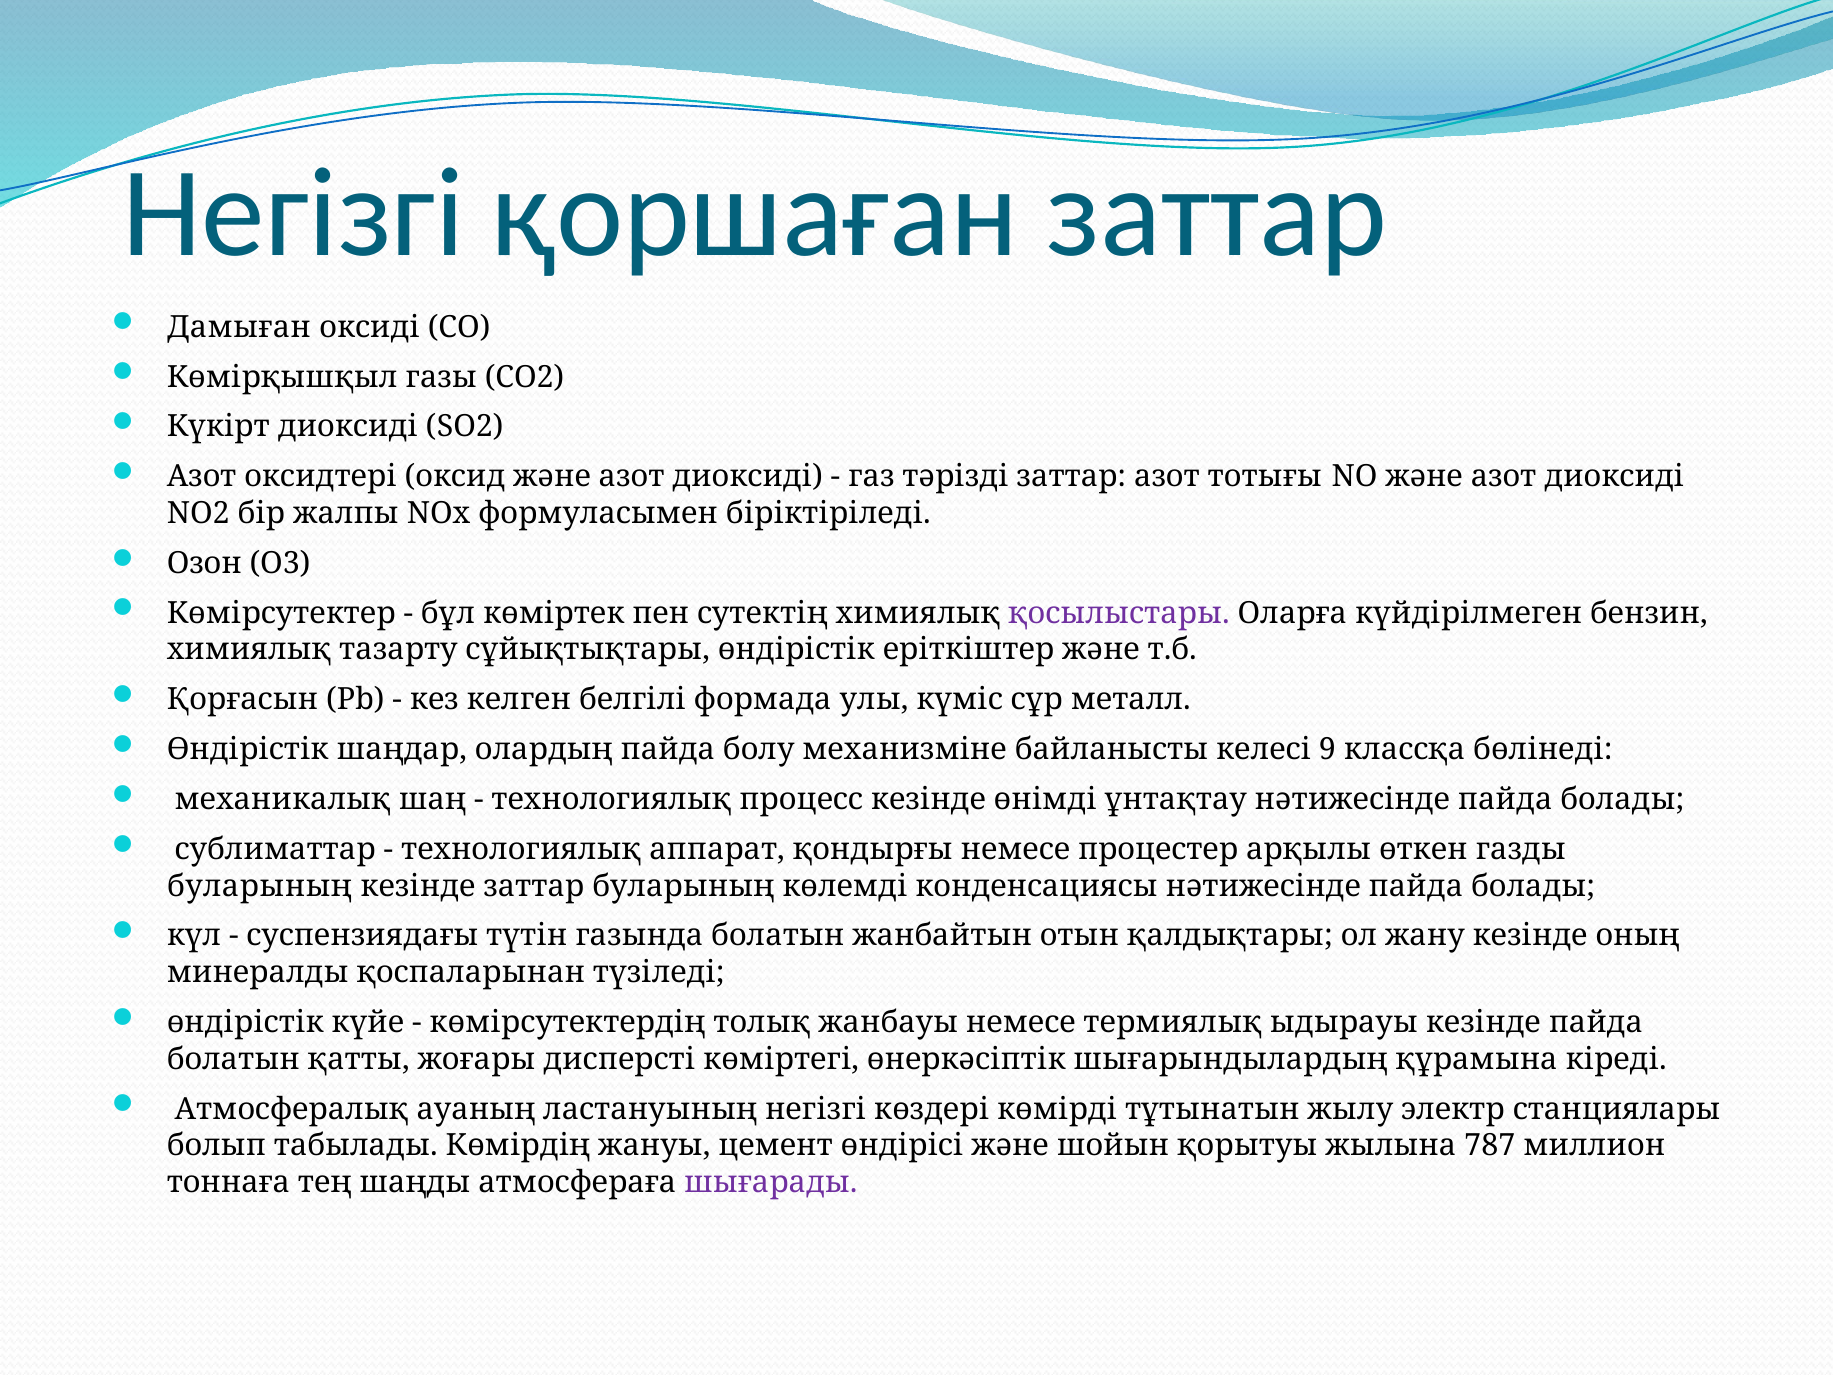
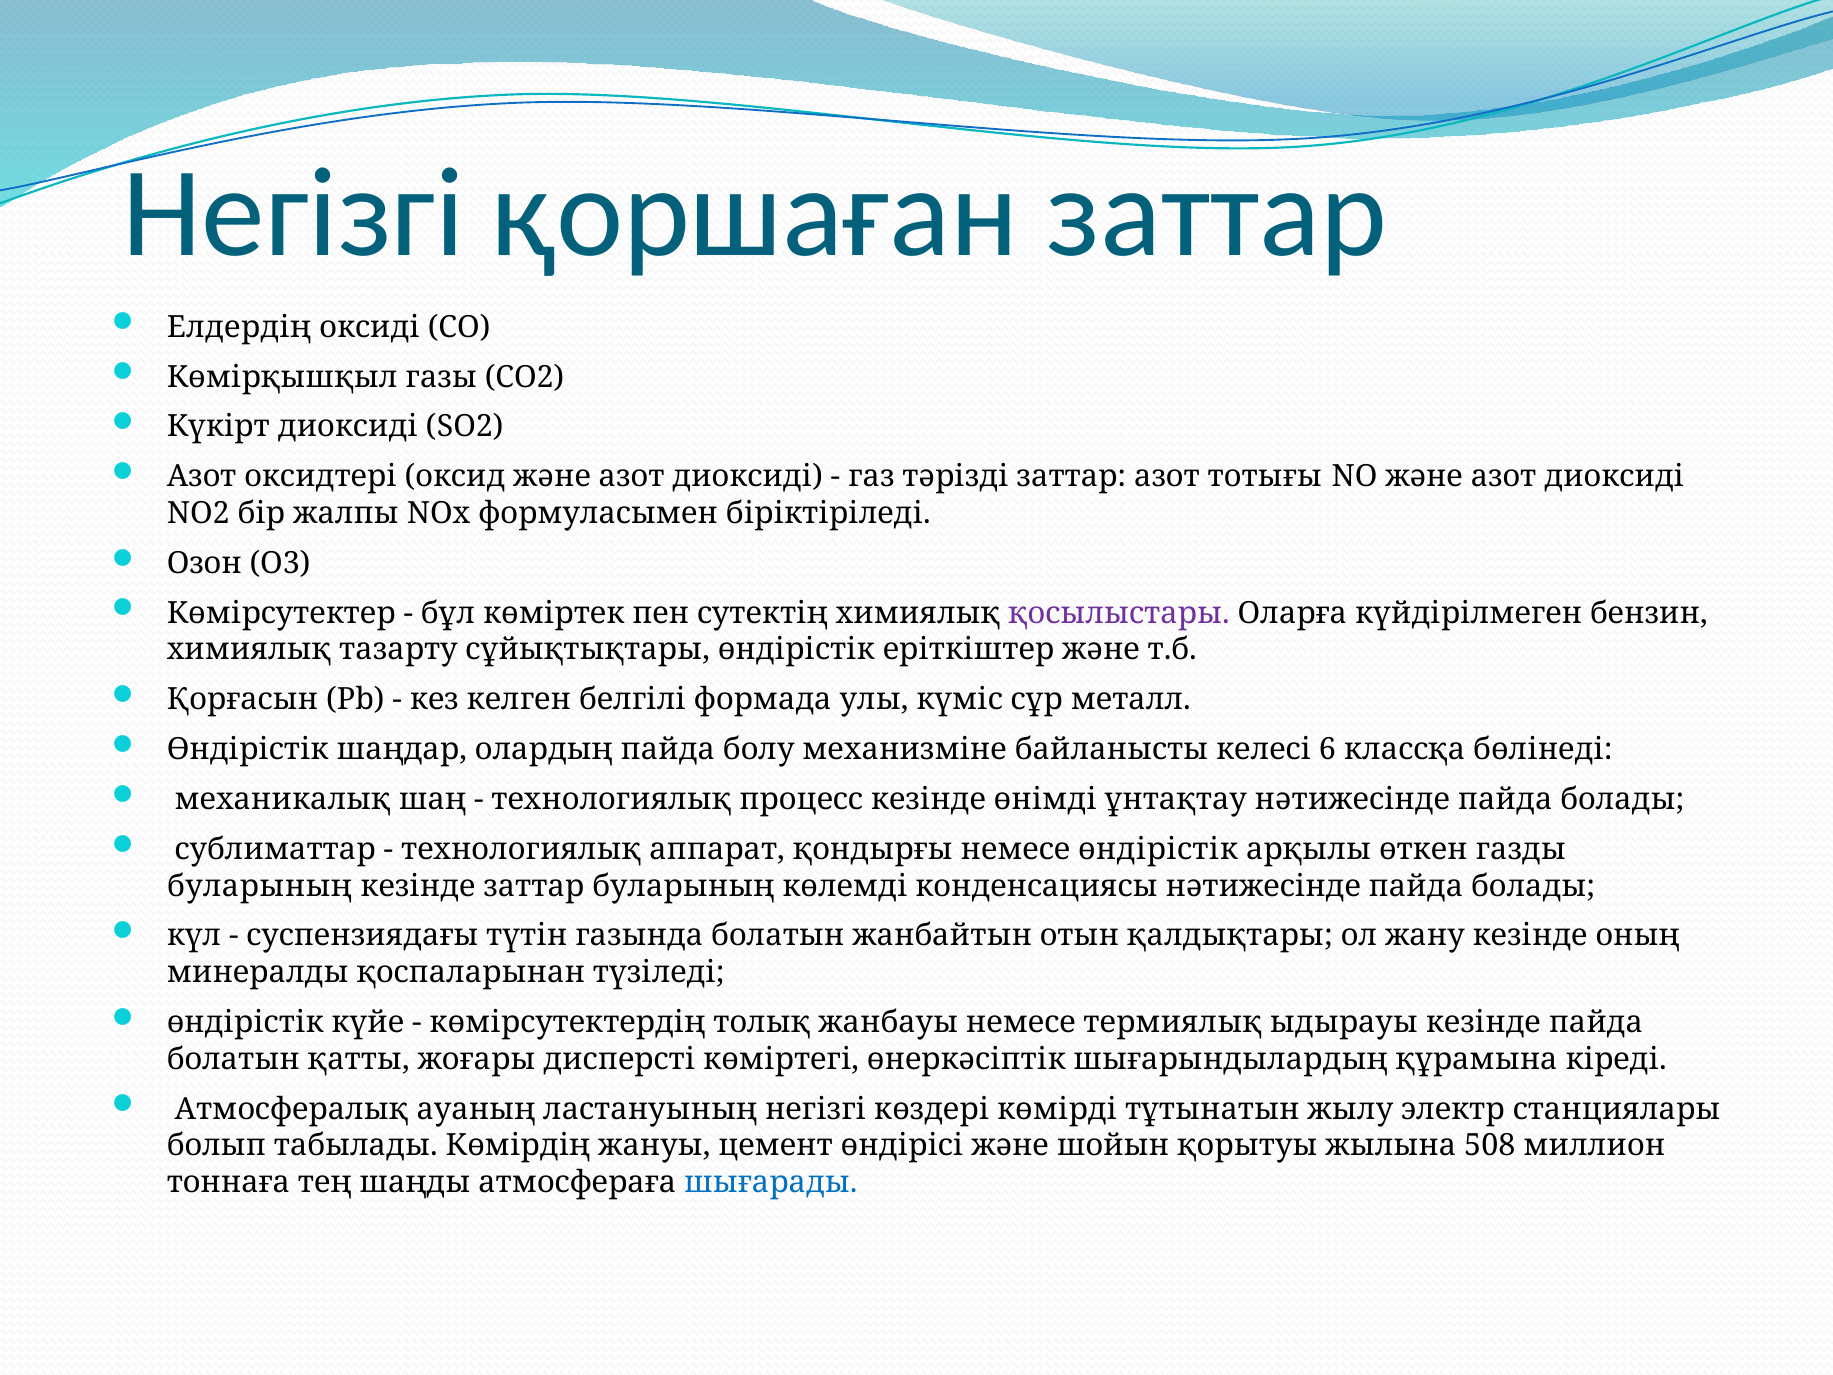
Дамыған: Дамыған -> Елдердің
9: 9 -> 6
немесе процестер: процестер -> өндірістік
787: 787 -> 508
шығарады colour: purple -> blue
